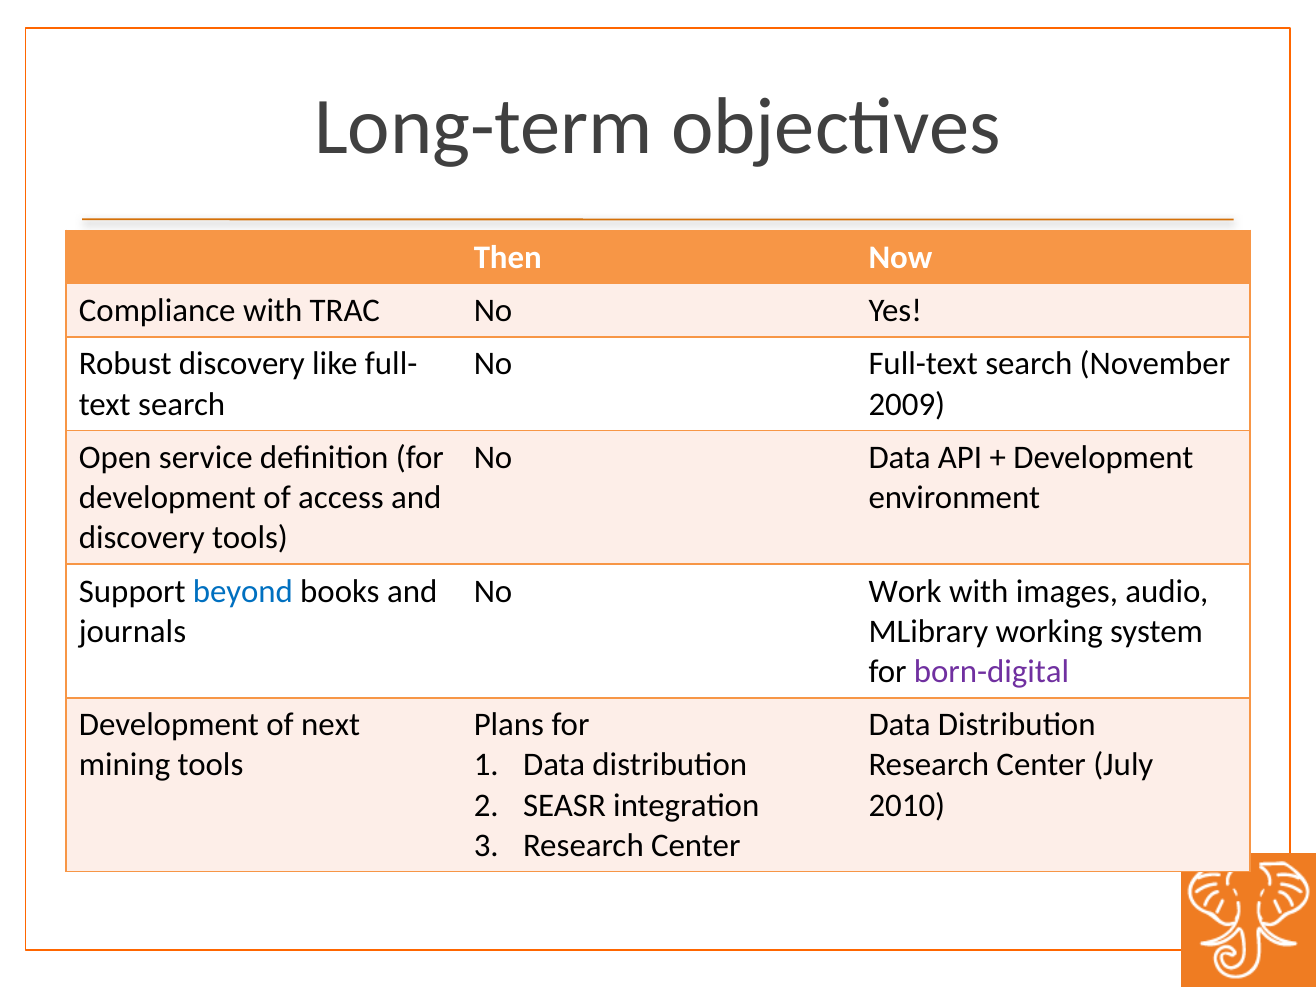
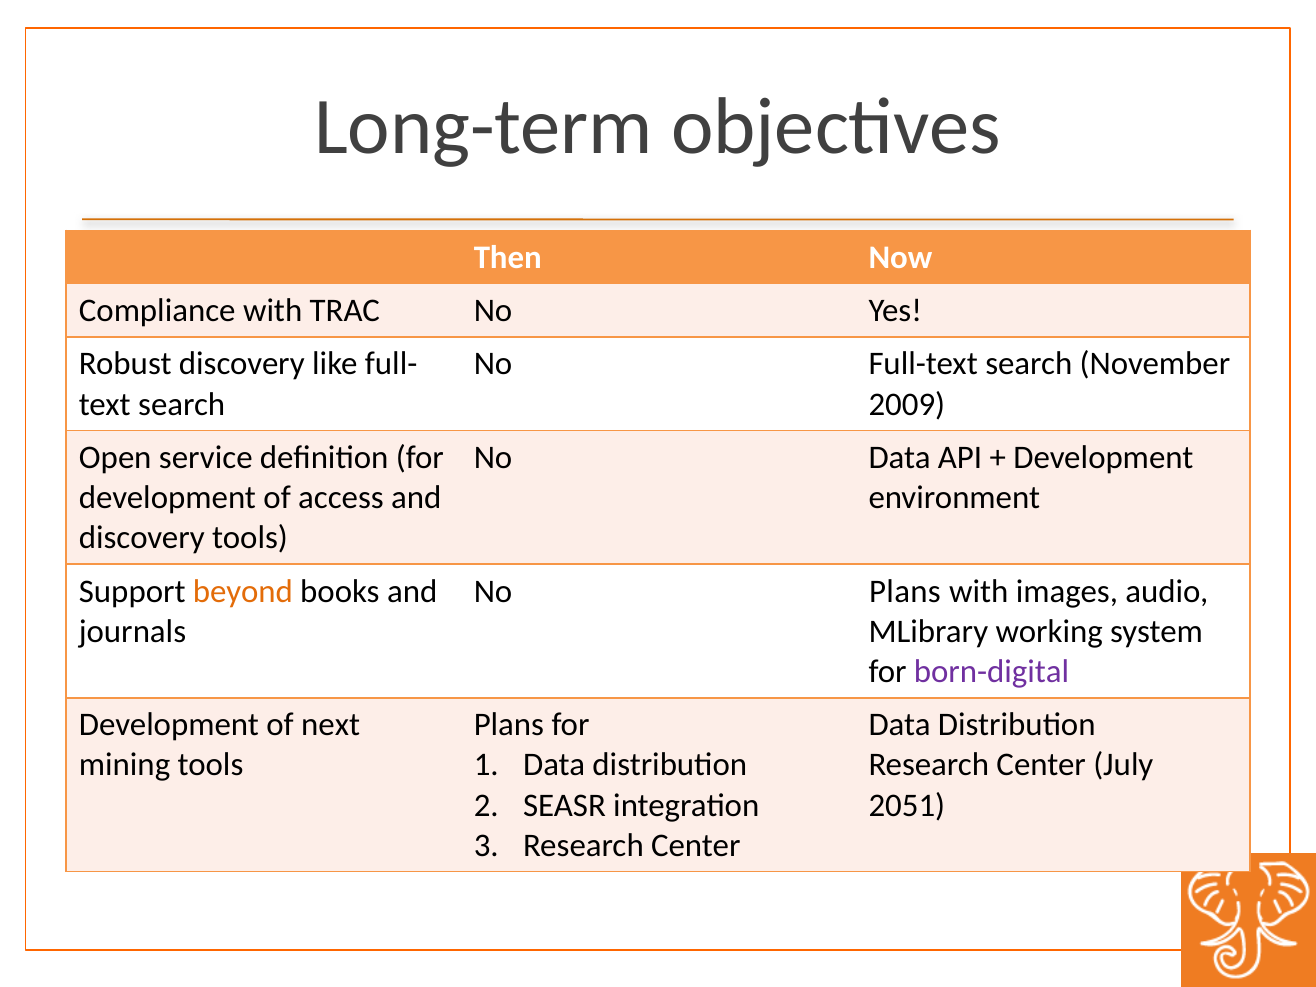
beyond colour: blue -> orange
No Work: Work -> Plans
2010: 2010 -> 2051
